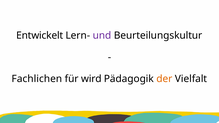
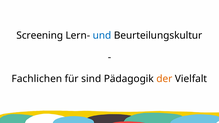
Entwickelt: Entwickelt -> Screening
und colour: purple -> blue
wird: wird -> sind
